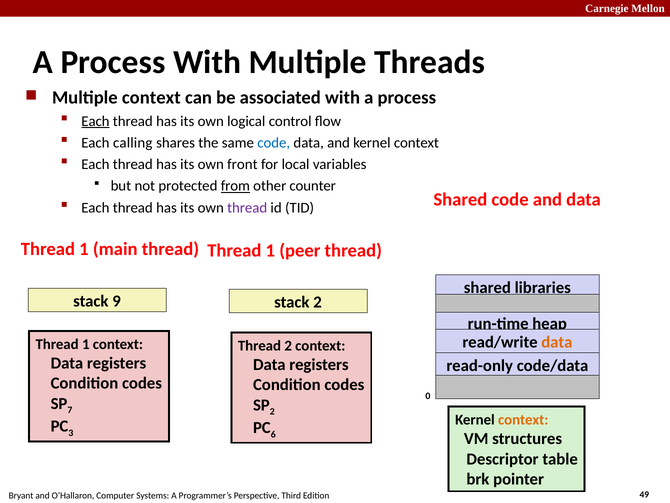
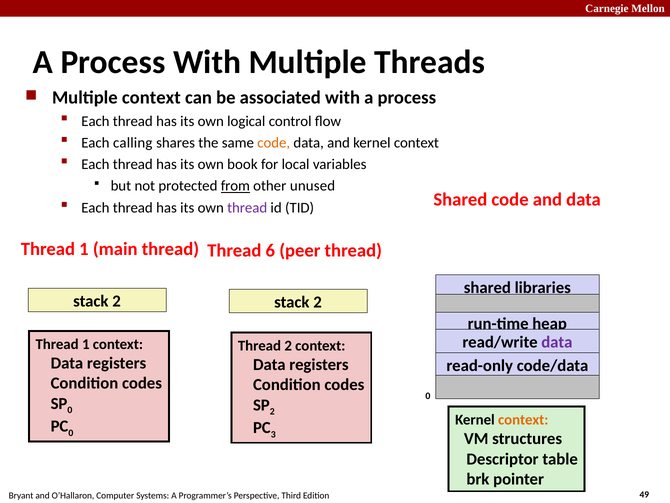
Each at (95, 121) underline: present -> none
code at (274, 143) colour: blue -> orange
front: front -> book
counter: counter -> unused
1 at (270, 250): 1 -> 6
9 at (117, 301): 9 -> 2
data at (557, 342) colour: orange -> purple
7 at (70, 410): 7 -> 0
3 at (71, 433): 3 -> 0
6: 6 -> 3
